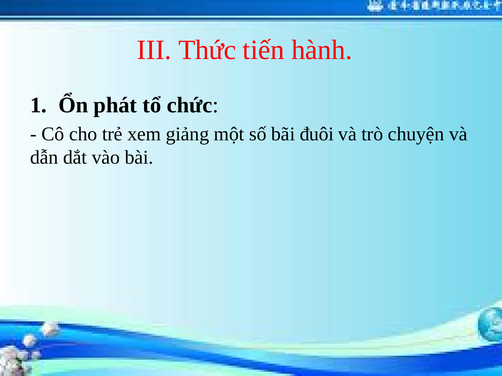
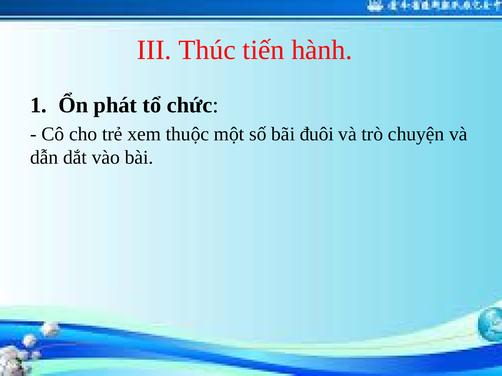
Thức: Thức -> Thúc
giảng: giảng -> thuộc
